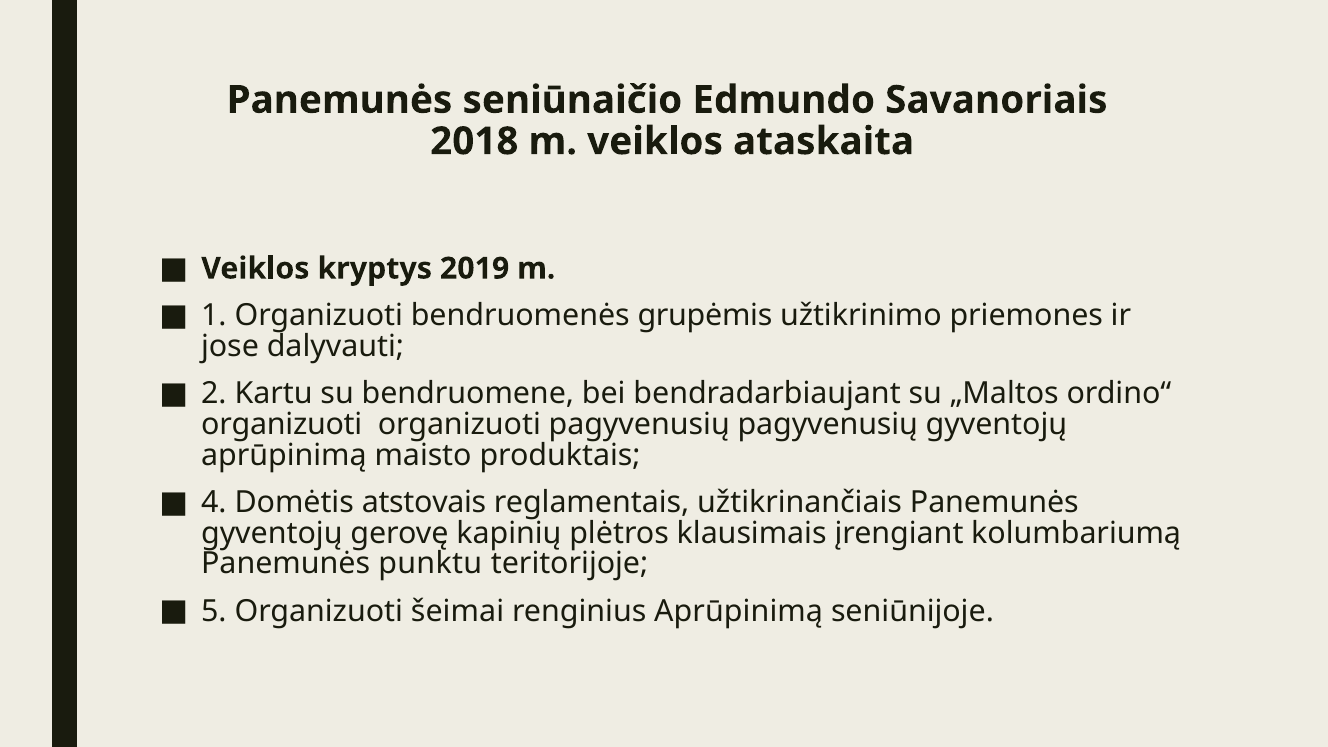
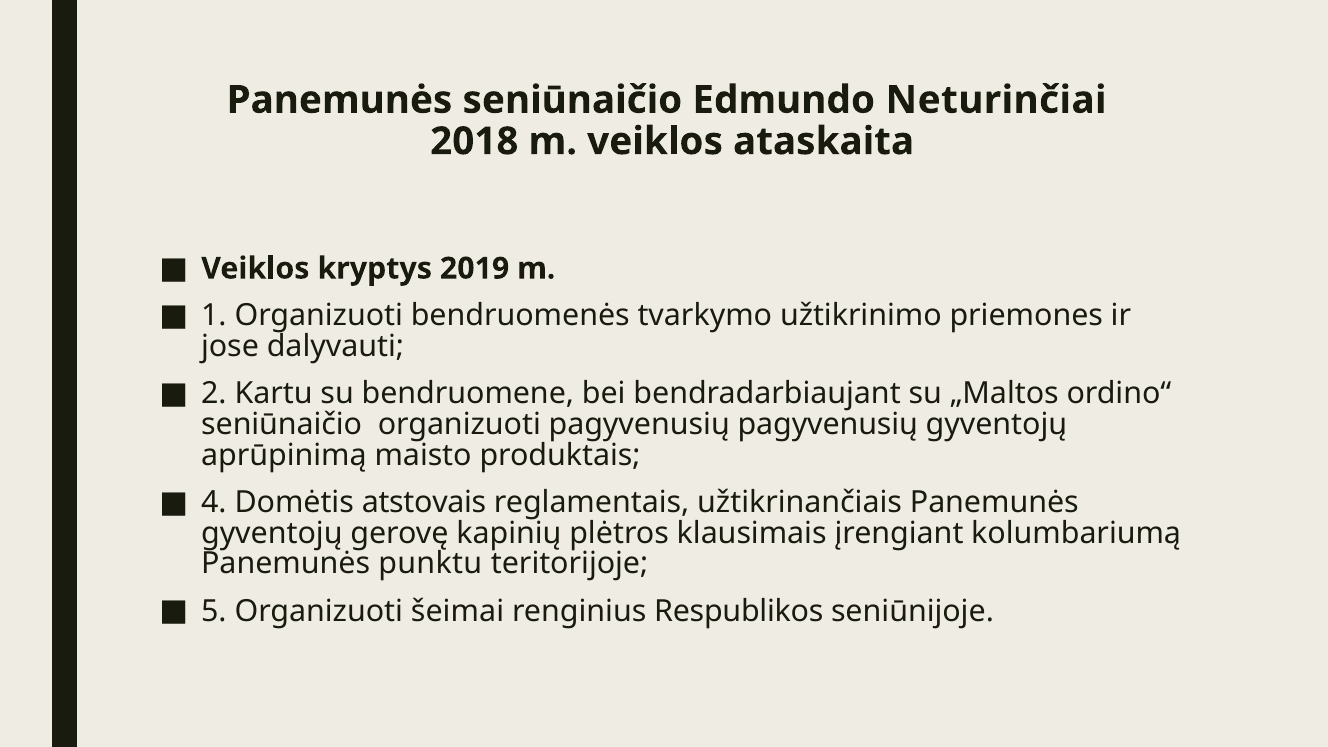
Savanoriais: Savanoriais -> Neturinčiai
grupėmis: grupėmis -> tvarkymo
organizuoti at (282, 424): organizuoti -> seniūnaičio
renginius Aprūpinimą: Aprūpinimą -> Respublikos
